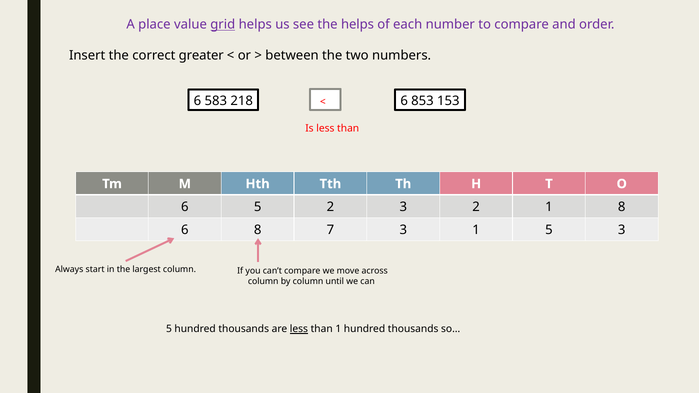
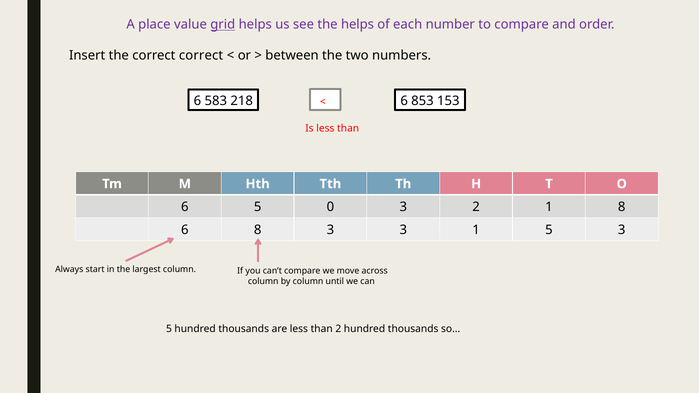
correct greater: greater -> correct
5 2: 2 -> 0
8 7: 7 -> 3
less at (299, 329) underline: present -> none
than 1: 1 -> 2
